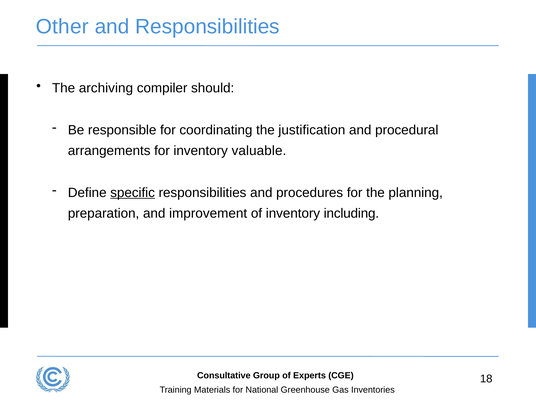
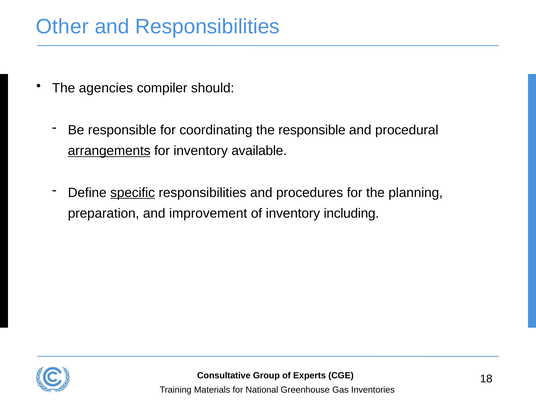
archiving: archiving -> agencies
the justification: justification -> responsible
arrangements underline: none -> present
valuable: valuable -> available
